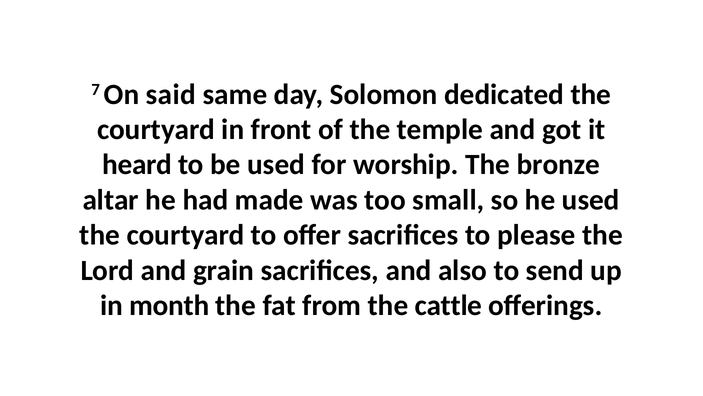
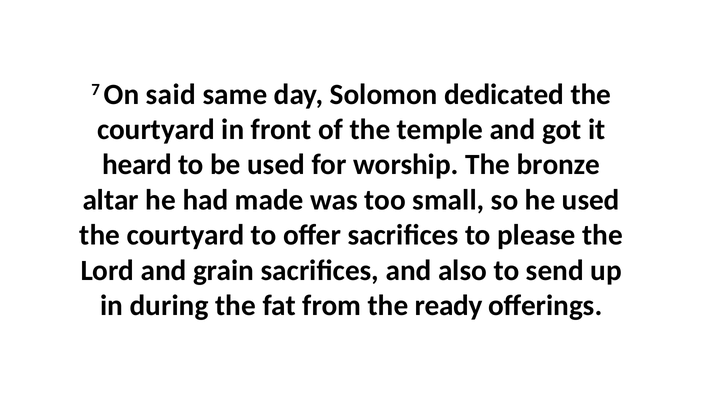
month: month -> during
cattle: cattle -> ready
